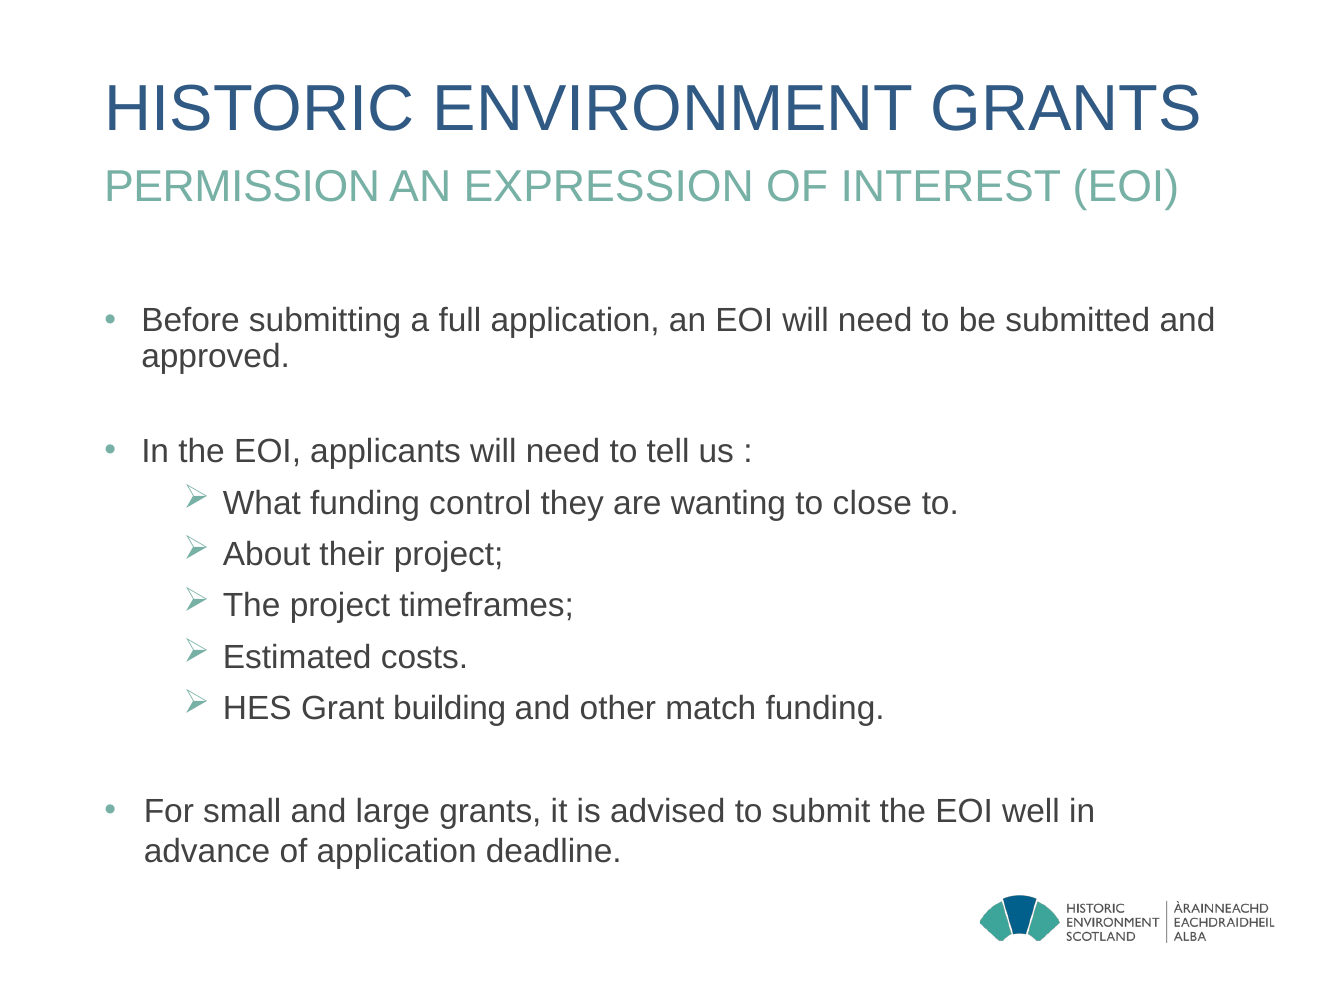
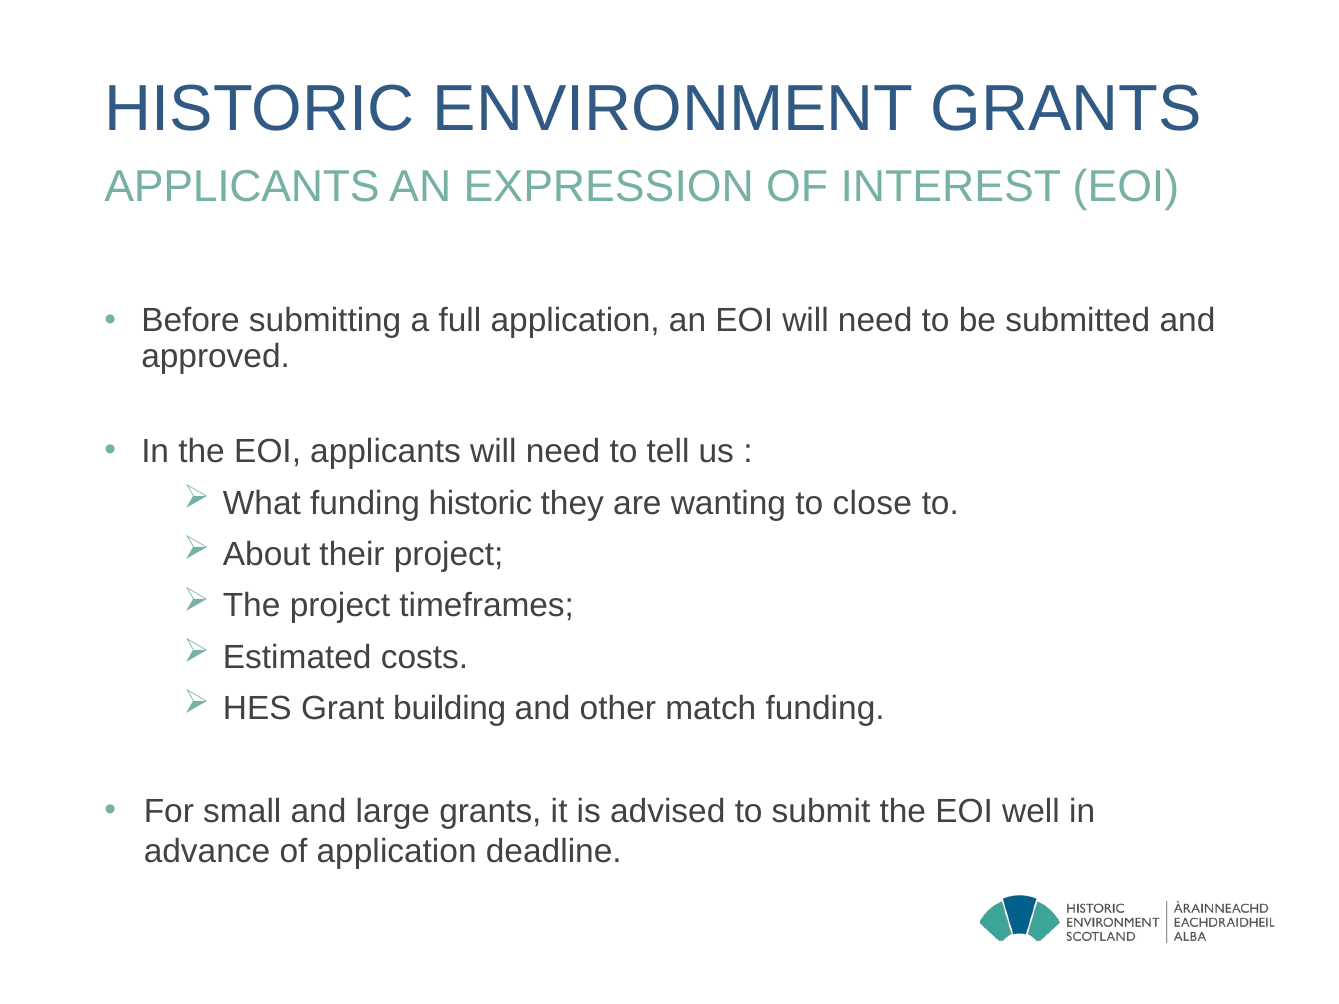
PERMISSION at (242, 187): PERMISSION -> APPLICANTS
funding control: control -> historic
